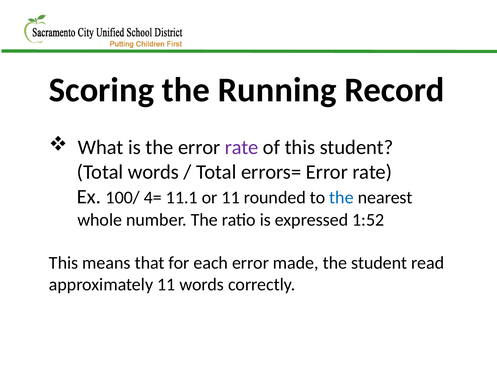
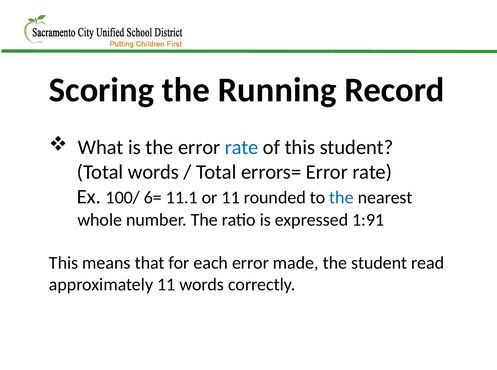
rate at (242, 147) colour: purple -> blue
4=: 4= -> 6=
1:52: 1:52 -> 1:91
